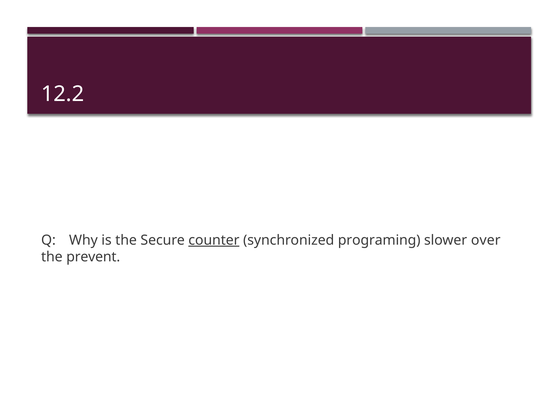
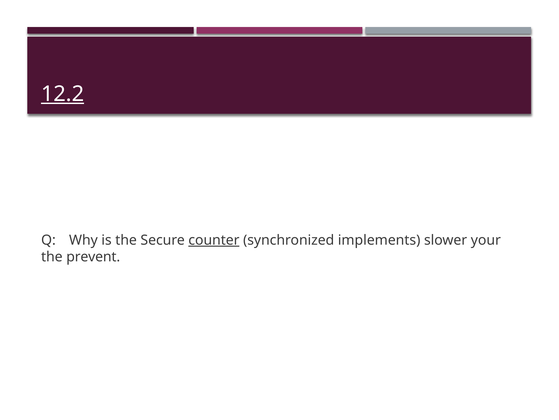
12.2 underline: none -> present
programing: programing -> implements
over: over -> your
